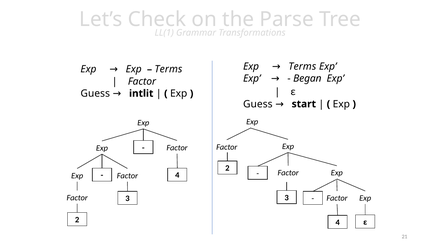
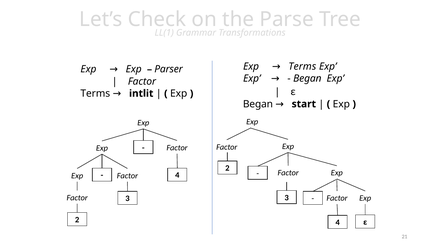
Terms at (168, 69): Terms -> Parser
Guess at (95, 93): Guess -> Terms
Guess at (258, 104): Guess -> Began
